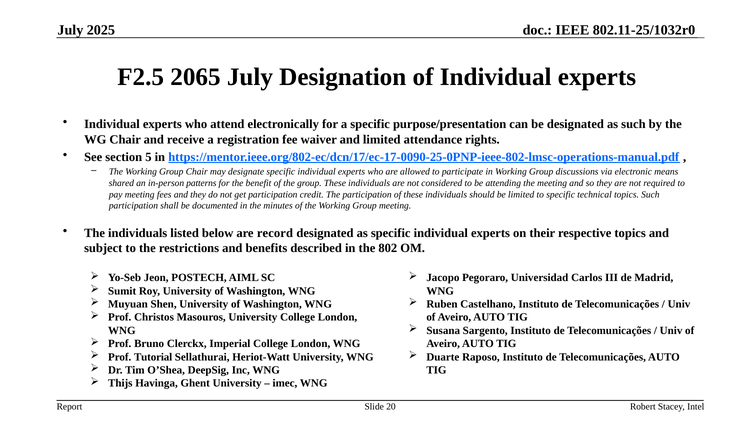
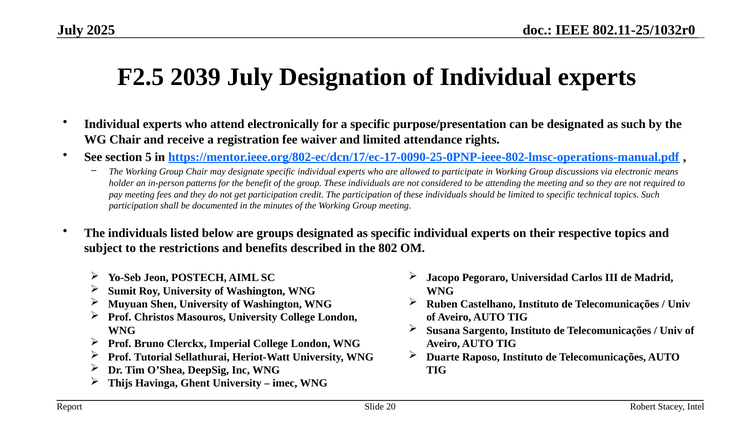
2065: 2065 -> 2039
shared: shared -> holder
record: record -> groups
